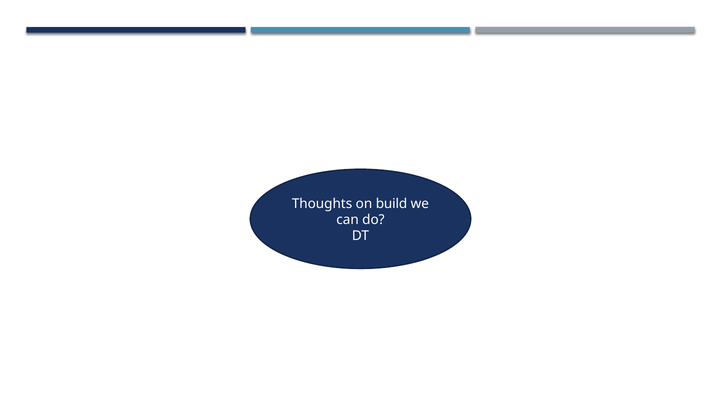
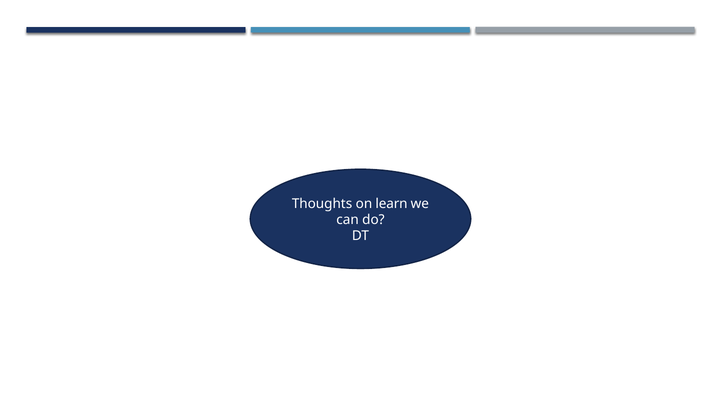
build: build -> learn
